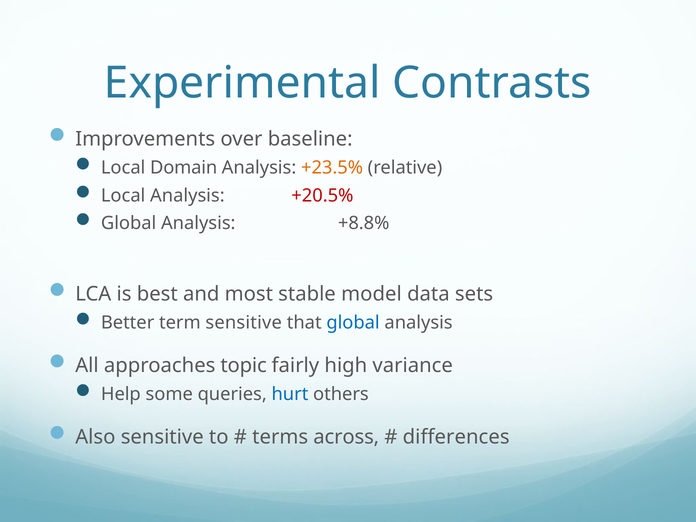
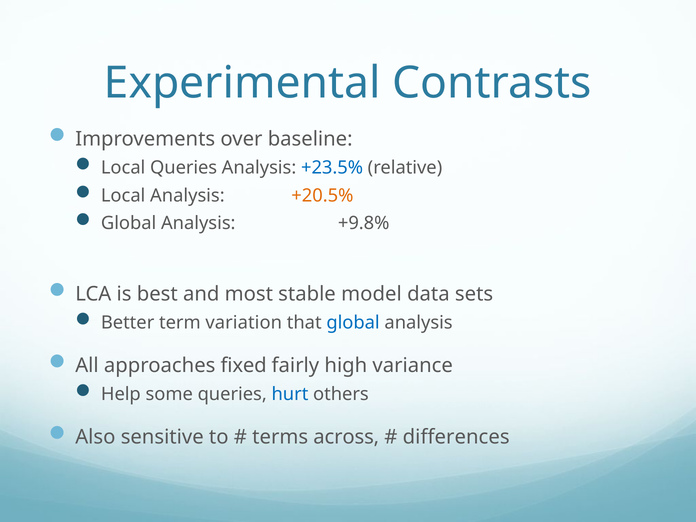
Local Domain: Domain -> Queries
+23.5% colour: orange -> blue
+20.5% colour: red -> orange
+8.8%: +8.8% -> +9.8%
term sensitive: sensitive -> variation
topic: topic -> fixed
